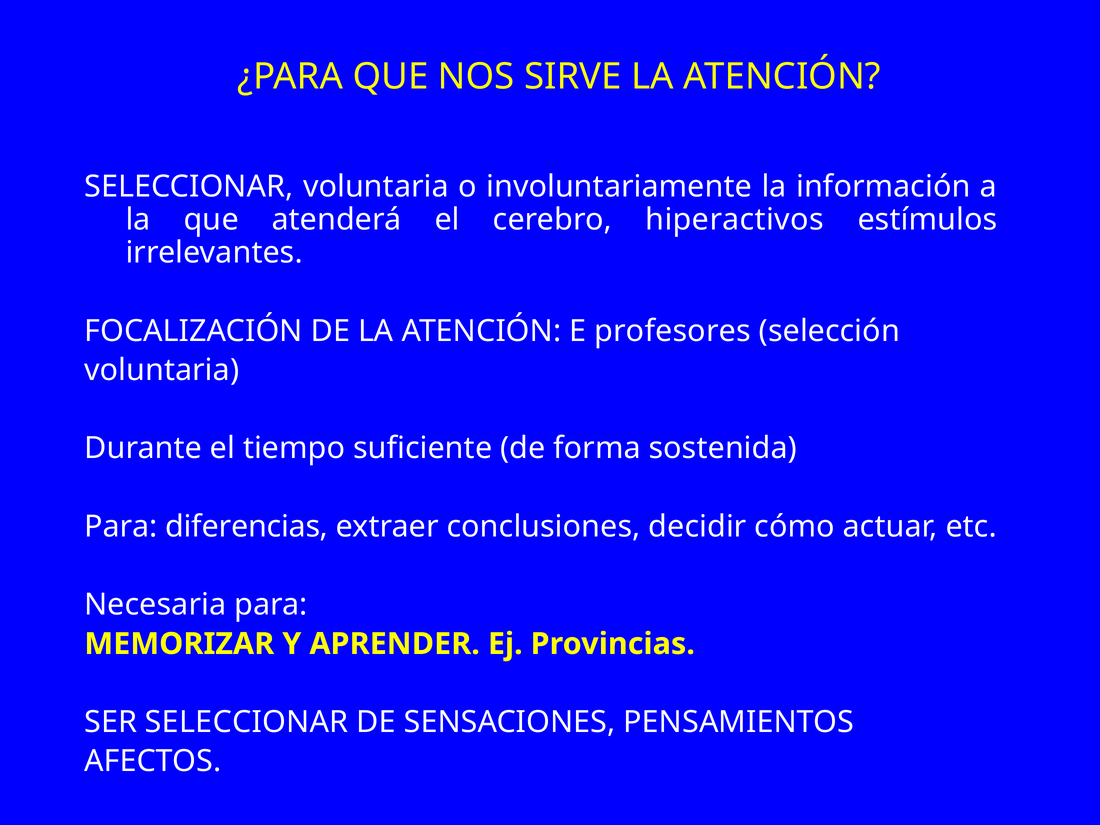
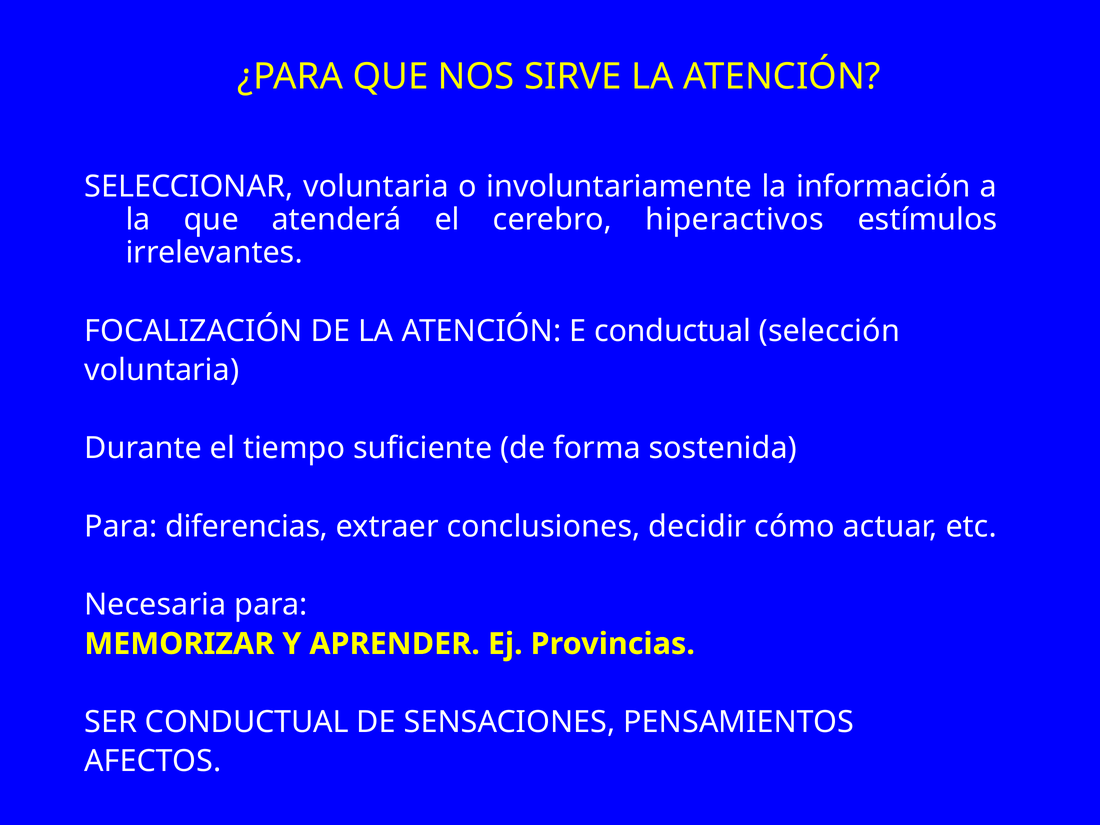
E profesores: profesores -> conductual
SER SELECCIONAR: SELECCIONAR -> CONDUCTUAL
